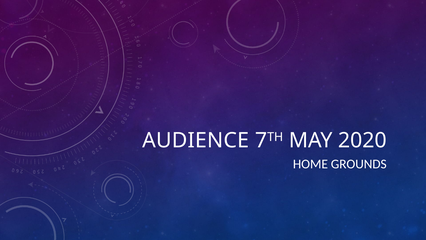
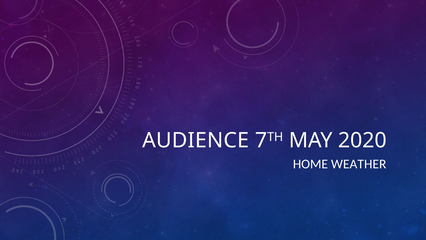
GROUNDS: GROUNDS -> WEATHER
